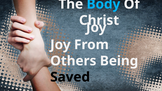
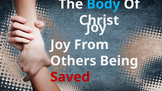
Saved colour: black -> red
